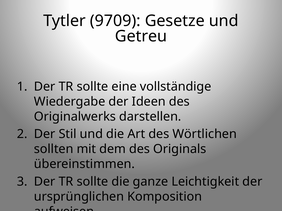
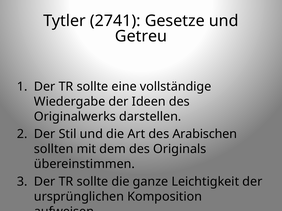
9709: 9709 -> 2741
Wörtlichen: Wörtlichen -> Arabischen
